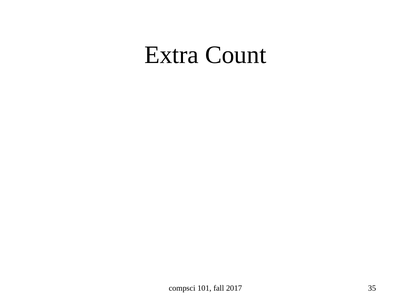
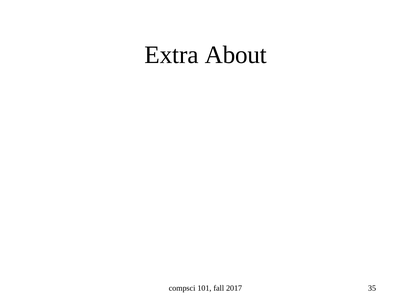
Count: Count -> About
